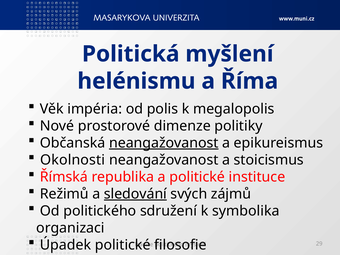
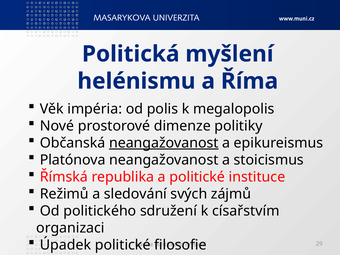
Okolnosti: Okolnosti -> Platónova
sledování underline: present -> none
symbolika: symbolika -> císařstvím
